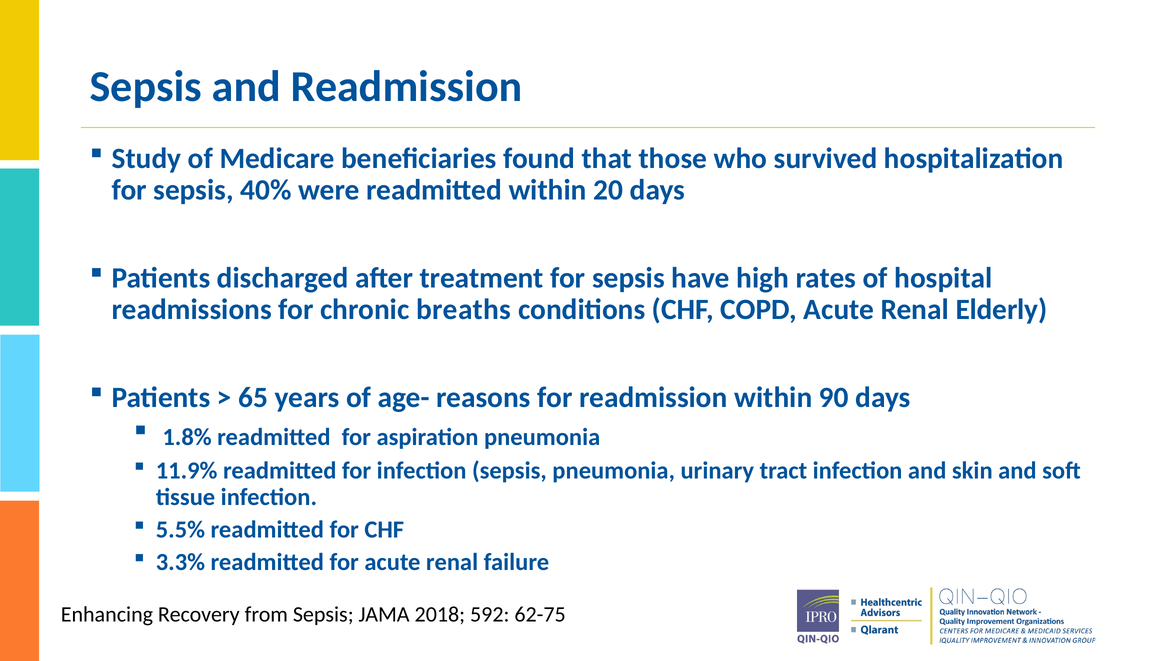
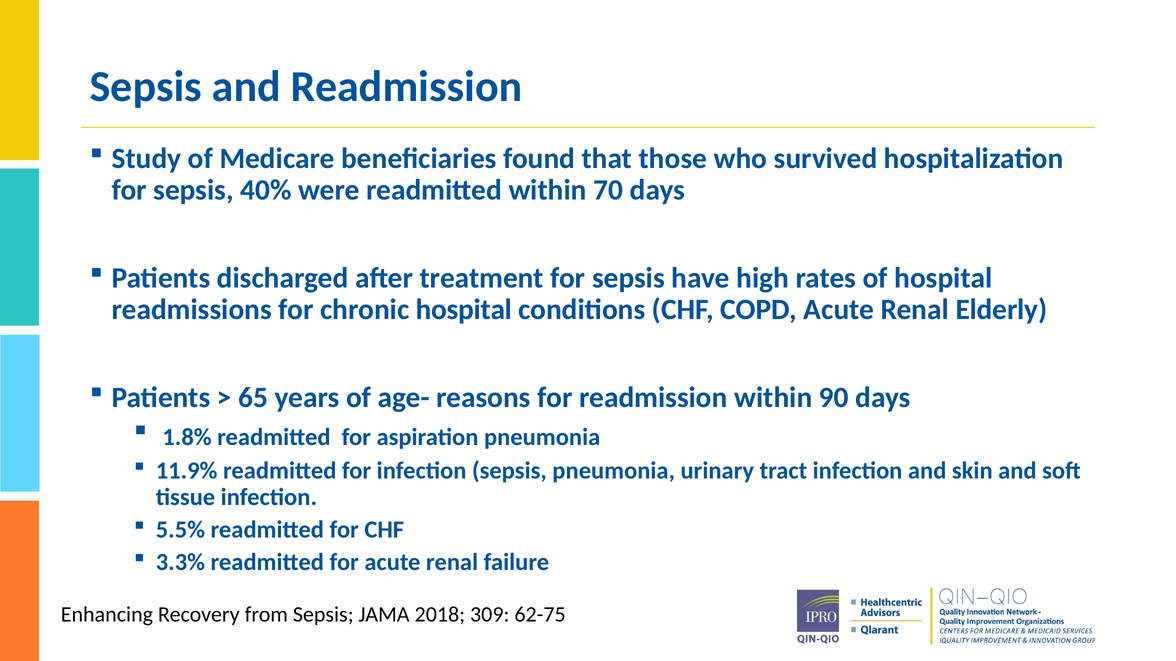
20: 20 -> 70
chronic breaths: breaths -> hospital
592: 592 -> 309
